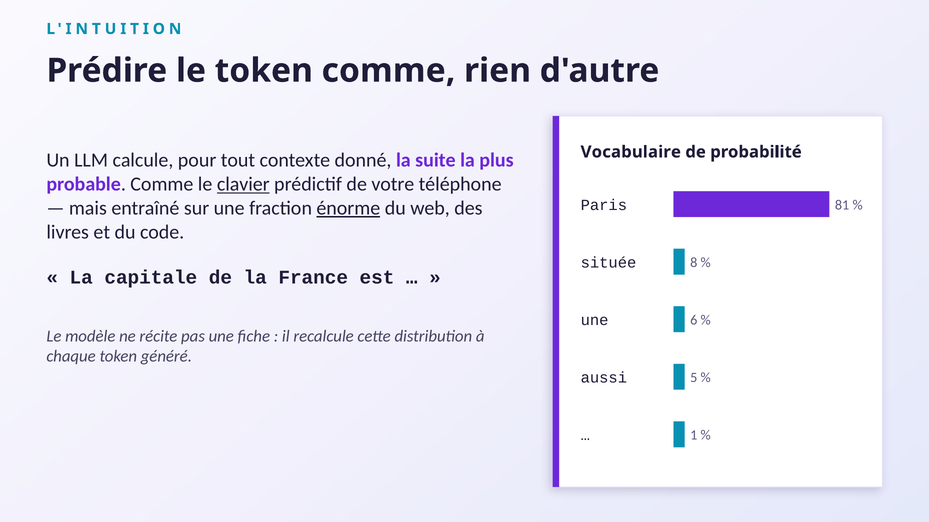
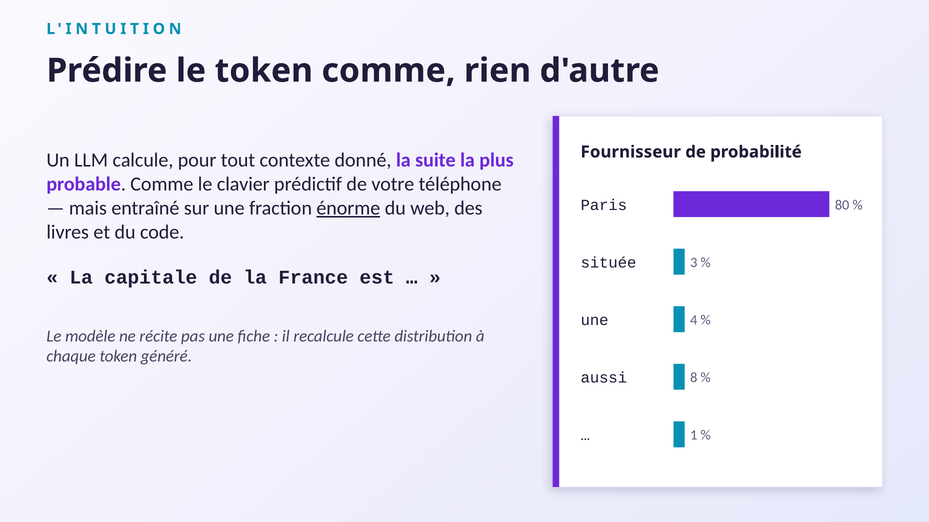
Vocabulaire: Vocabulaire -> Fournisseur
clavier underline: present -> none
81: 81 -> 80
8: 8 -> 3
6: 6 -> 4
5: 5 -> 8
